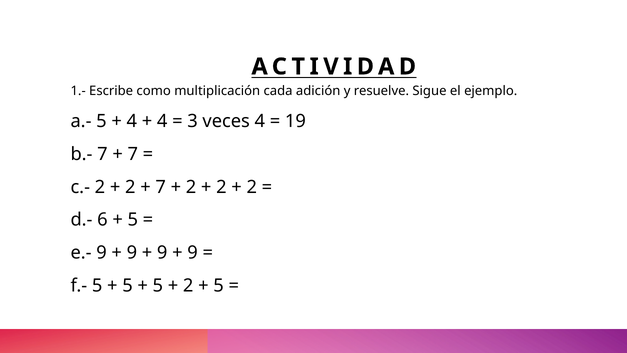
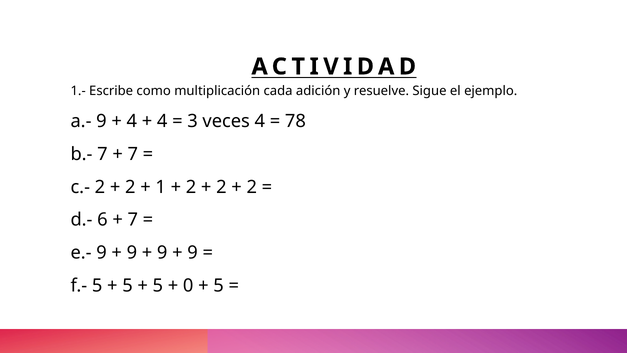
a.- 5: 5 -> 9
19: 19 -> 78
7 at (161, 187): 7 -> 1
5 at (133, 220): 5 -> 7
2 at (188, 285): 2 -> 0
